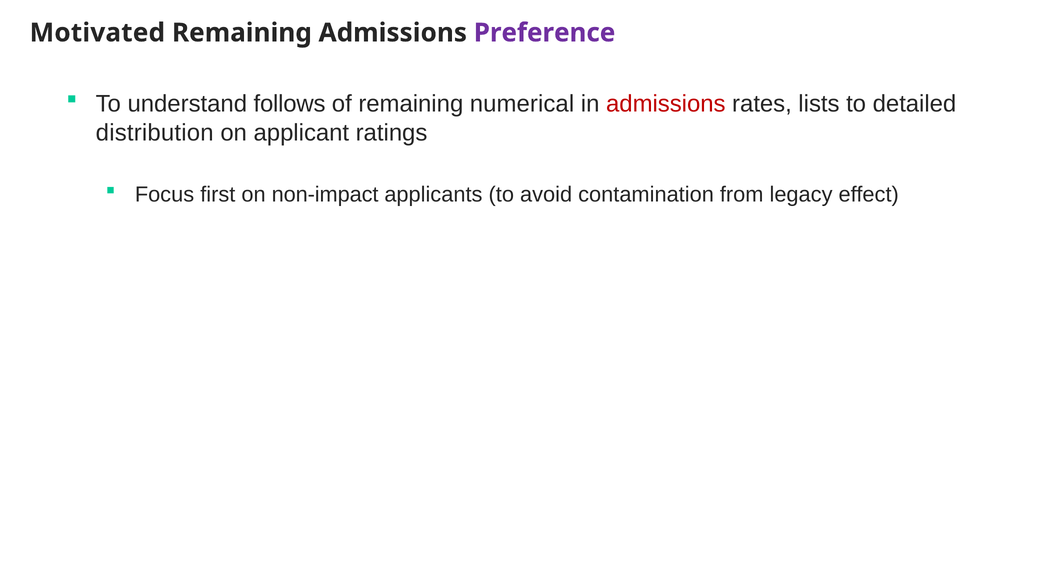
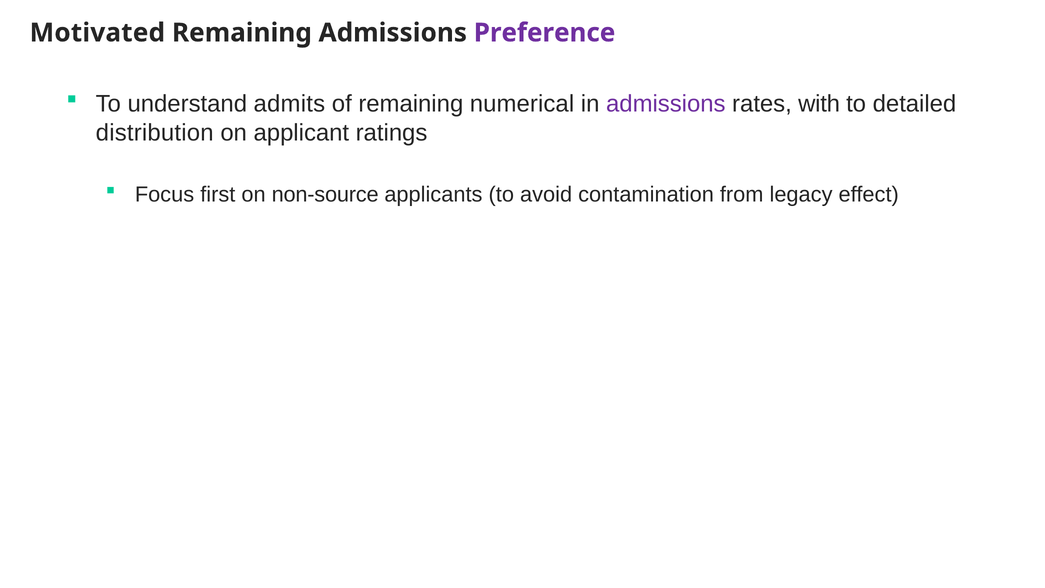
follows: follows -> admits
admissions at (666, 104) colour: red -> purple
lists: lists -> with
non-impact: non-impact -> non-source
